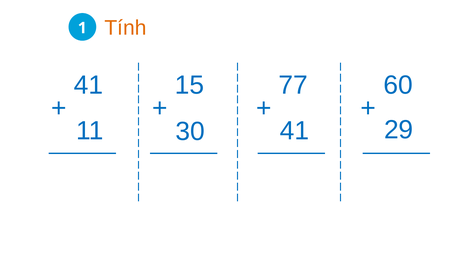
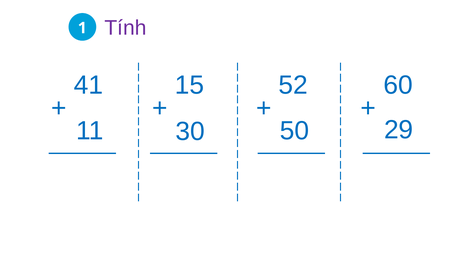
Tính colour: orange -> purple
77: 77 -> 52
30 41: 41 -> 50
